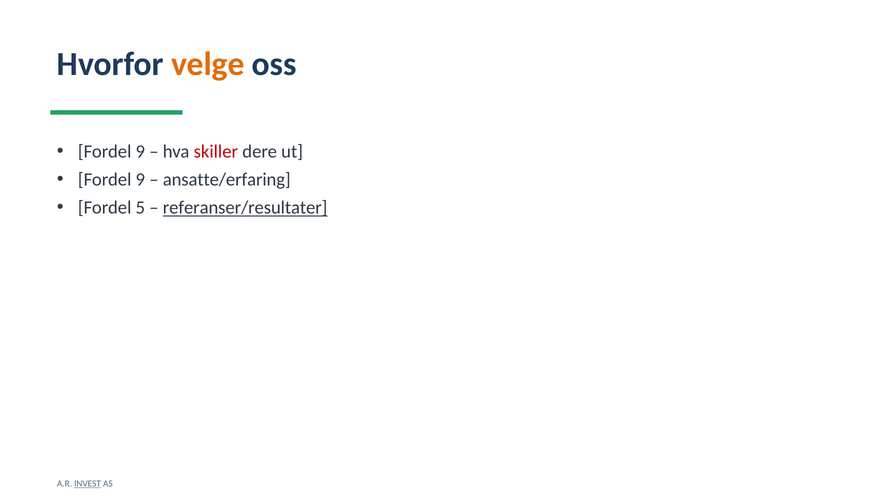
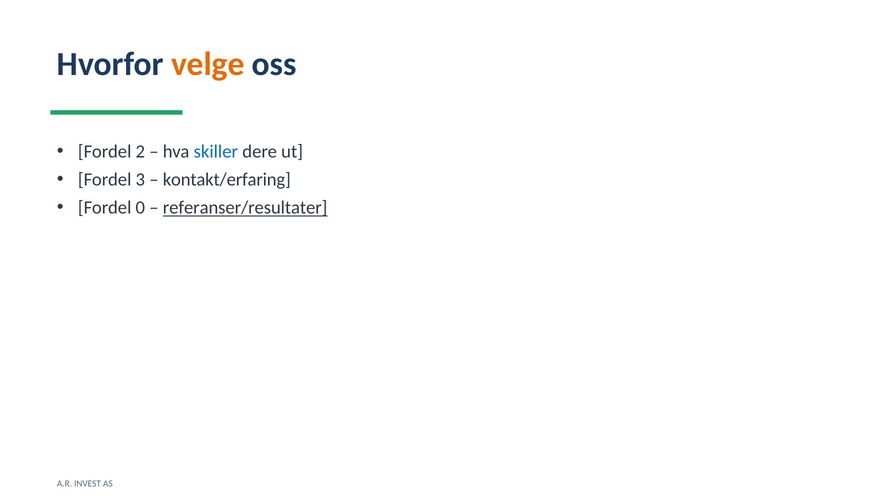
9 at (140, 152): 9 -> 2
skiller colour: red -> blue
9 at (140, 180): 9 -> 3
ansatte/erfaring: ansatte/erfaring -> kontakt/erfaring
5: 5 -> 0
INVEST underline: present -> none
